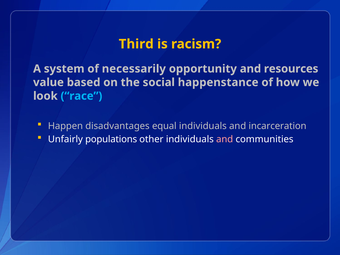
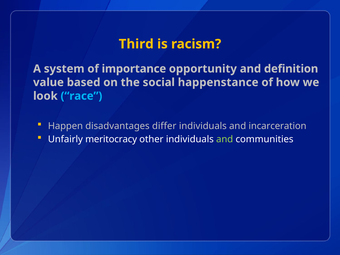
necessarily: necessarily -> importance
resources: resources -> definition
equal: equal -> differ
populations: populations -> meritocracy
and at (225, 139) colour: pink -> light green
